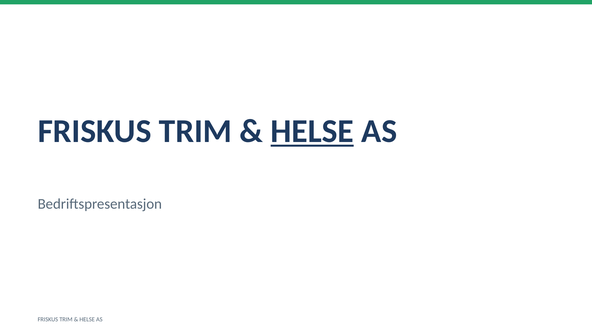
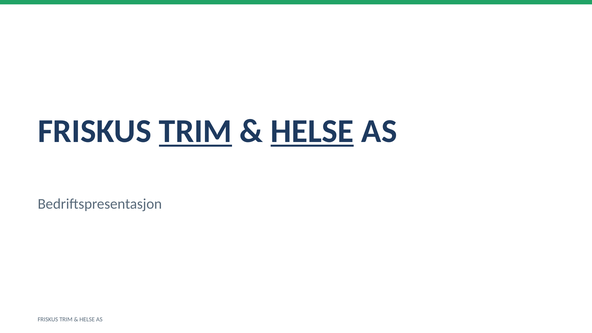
TRIM at (195, 131) underline: none -> present
